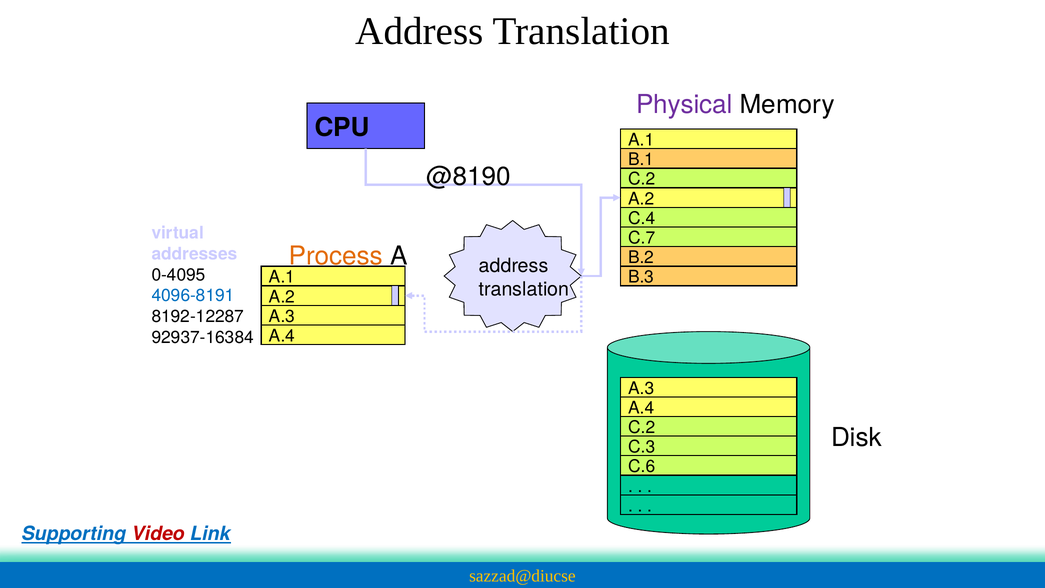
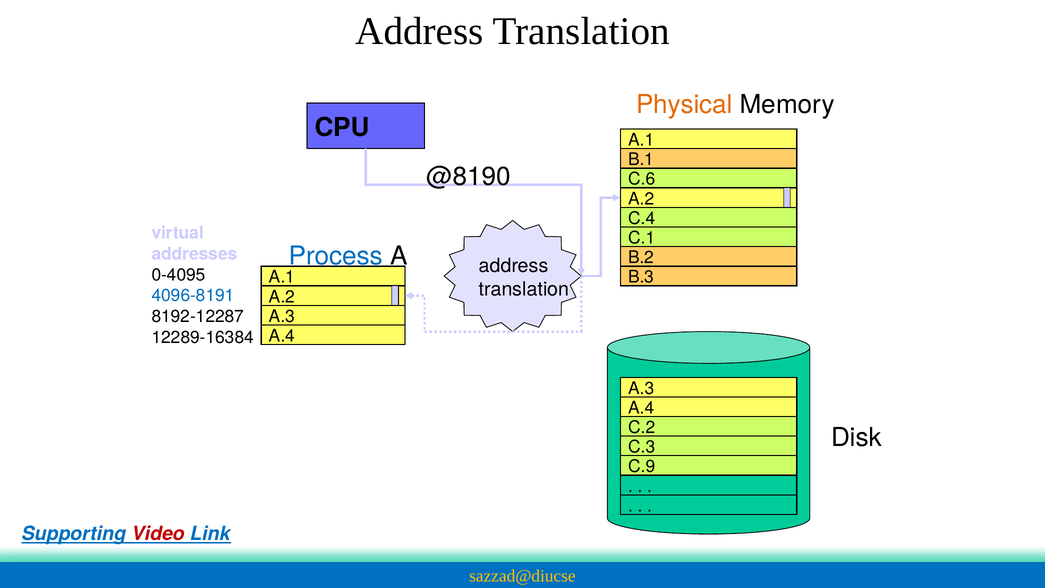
Physical colour: purple -> orange
C.2 at (642, 179): C.2 -> C.6
C.7: C.7 -> C.1
Process colour: orange -> blue
92937-16384: 92937-16384 -> 12289-16384
C.6: C.6 -> C.9
